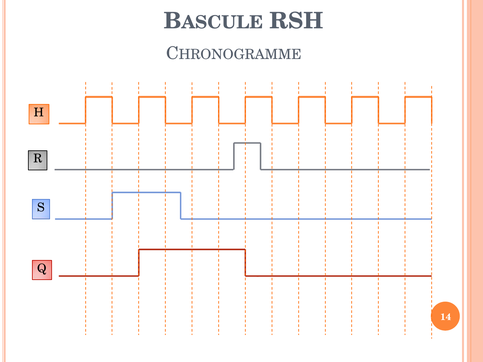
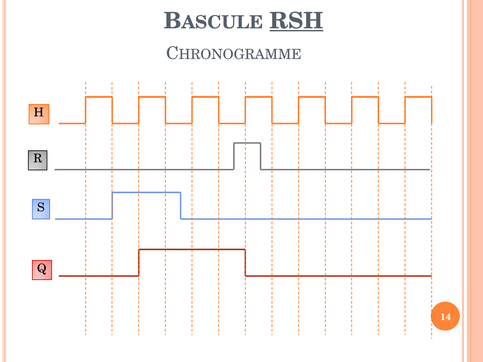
RSH underline: none -> present
